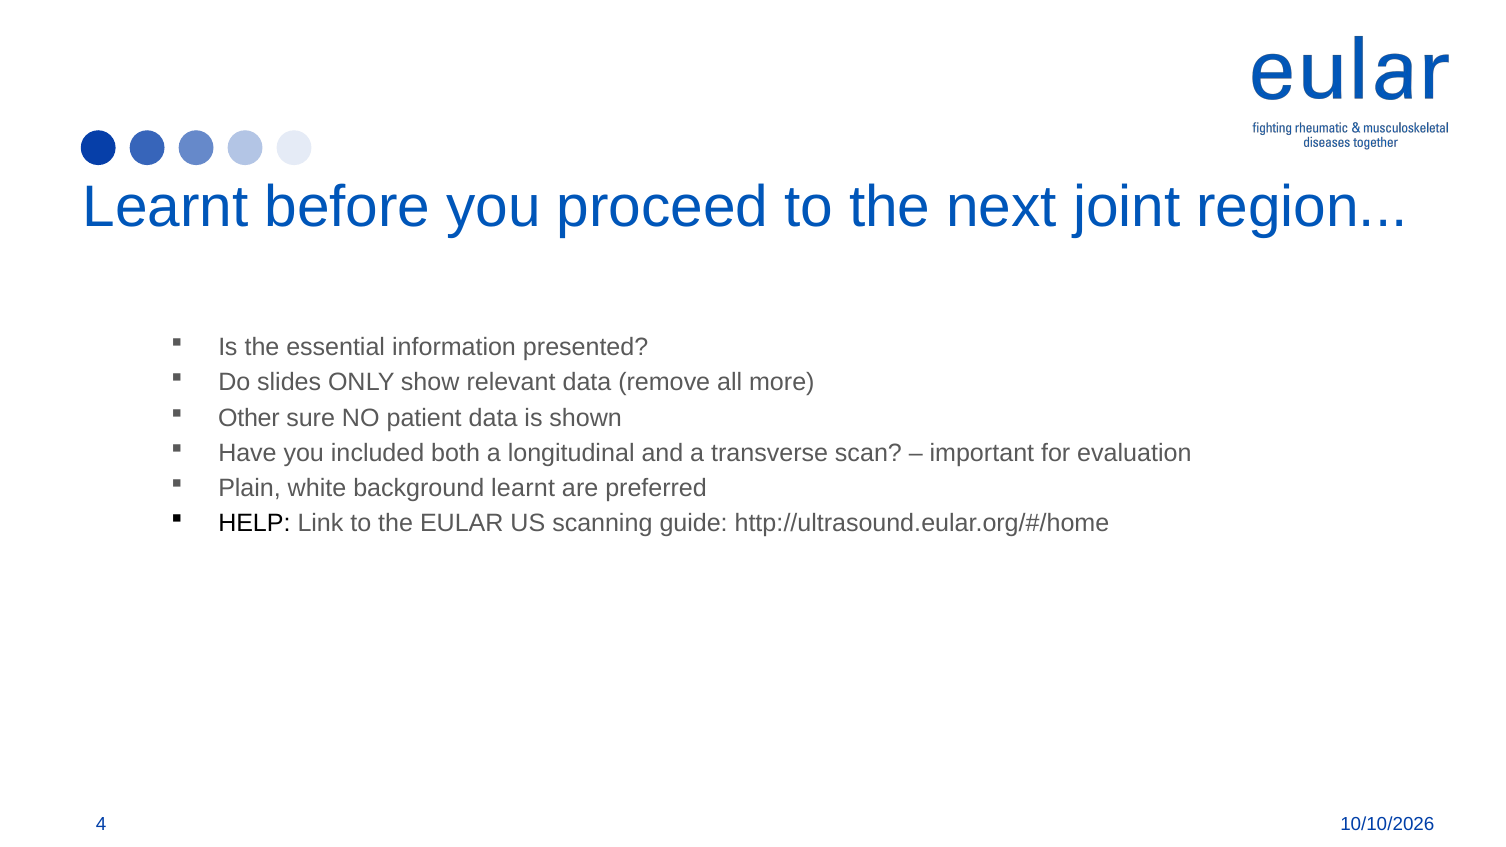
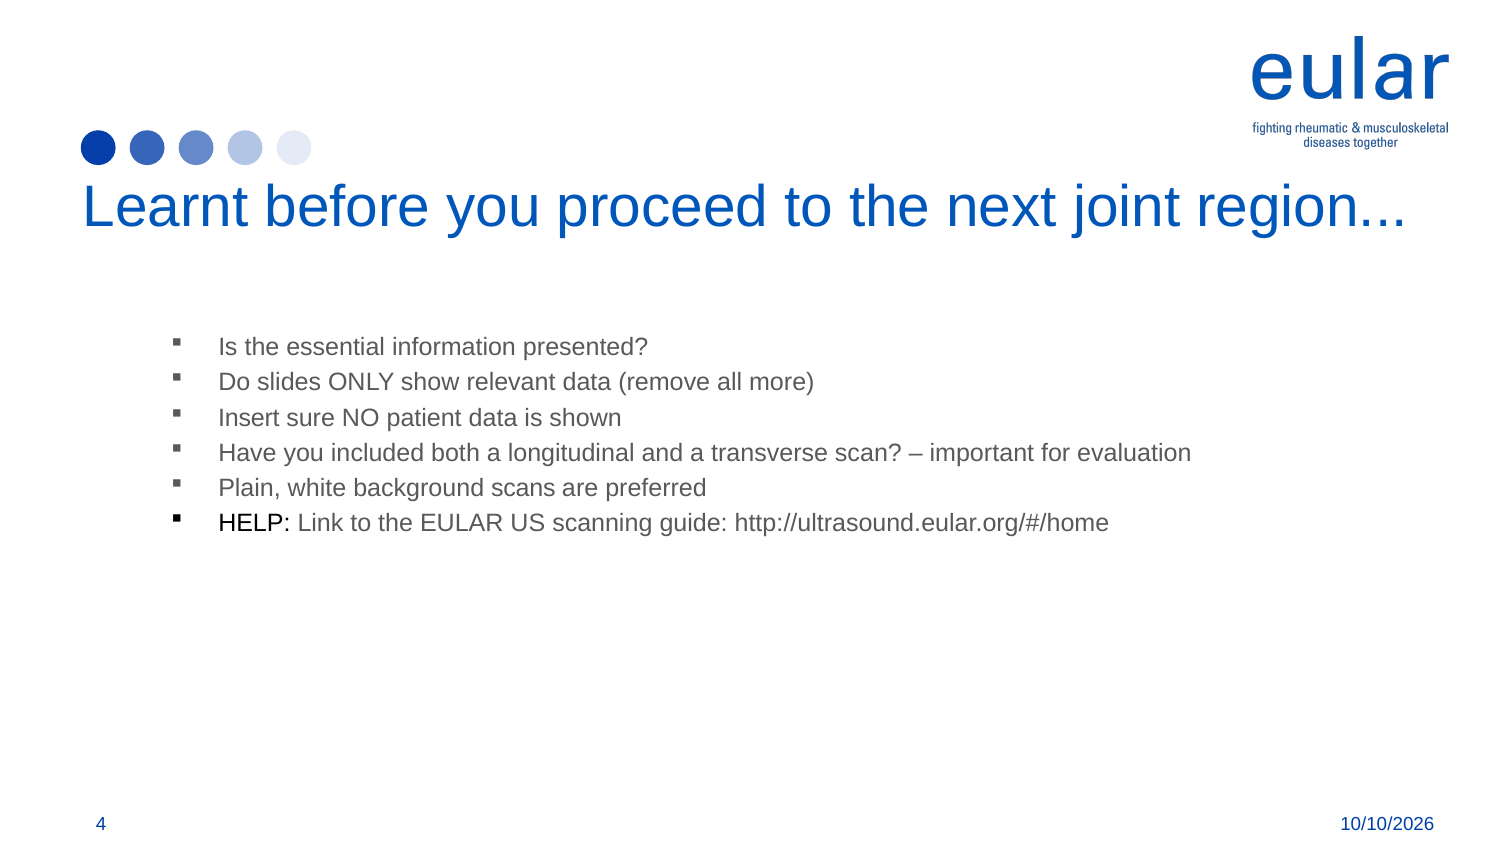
Other: Other -> Insert
background learnt: learnt -> scans
